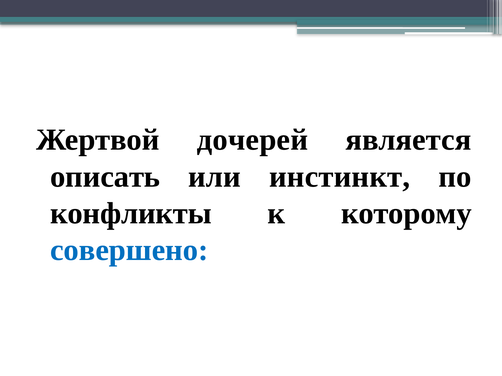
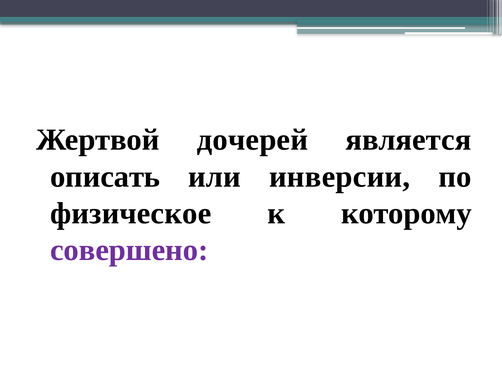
инстинкт: инстинкт -> инверсии
конфликты: конфликты -> физическое
совершено colour: blue -> purple
